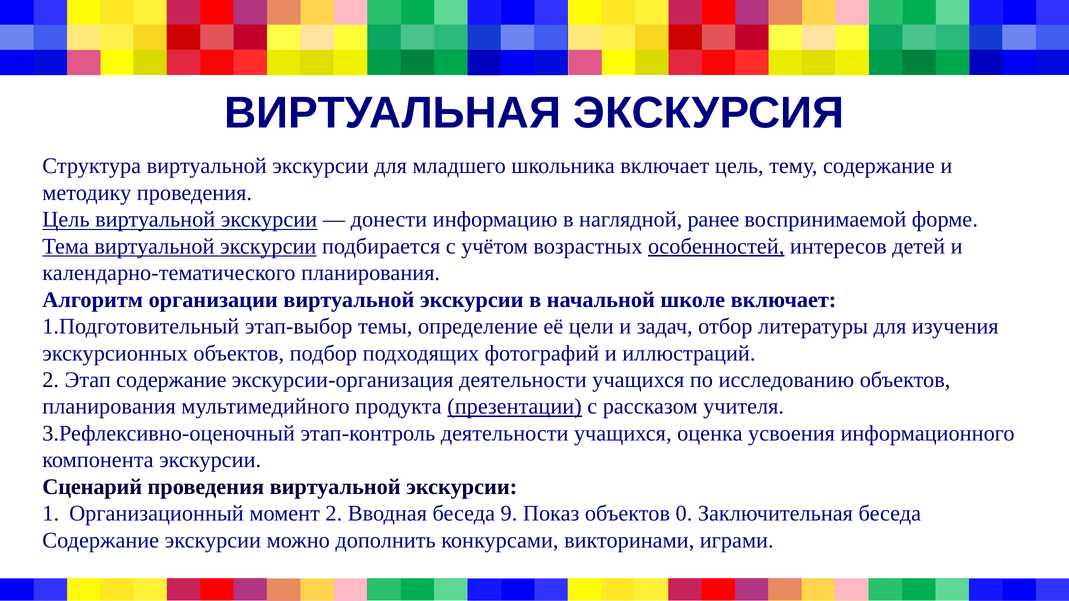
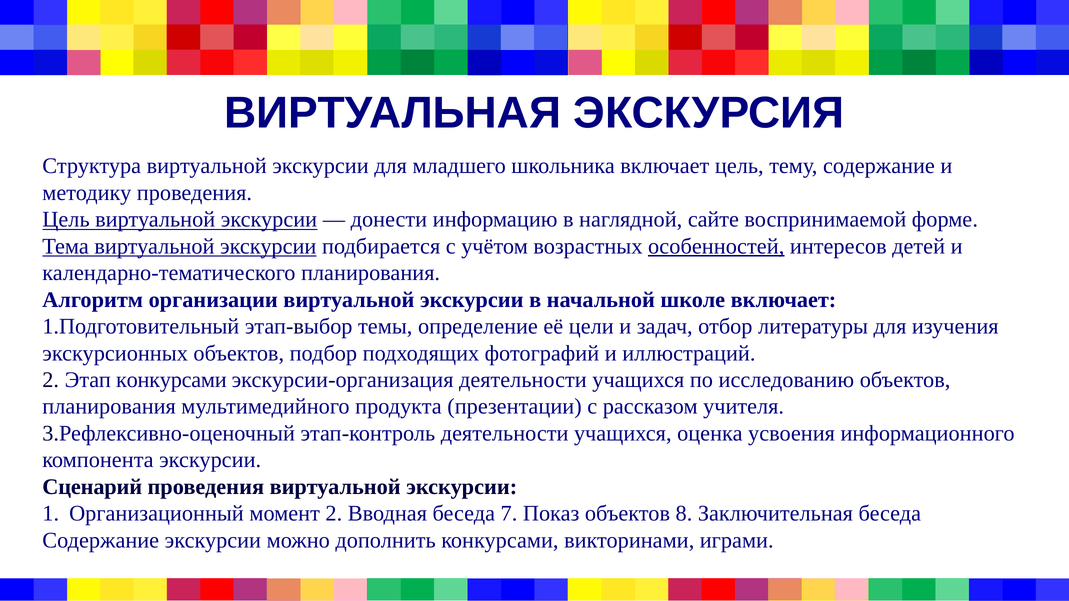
ранее: ранее -> сайте
Этап содержание: содержание -> конкурсами
презентации underline: present -> none
9: 9 -> 7
0: 0 -> 8
